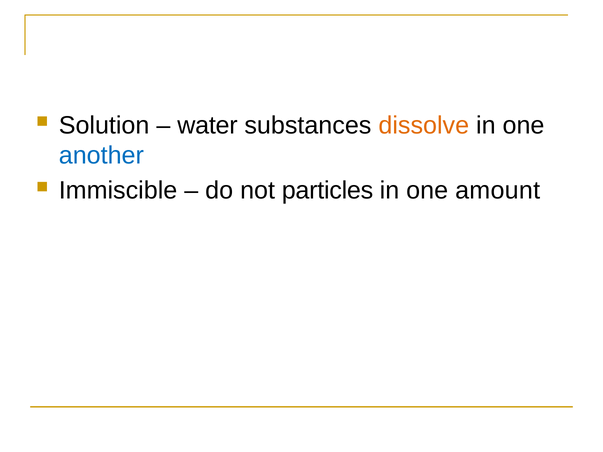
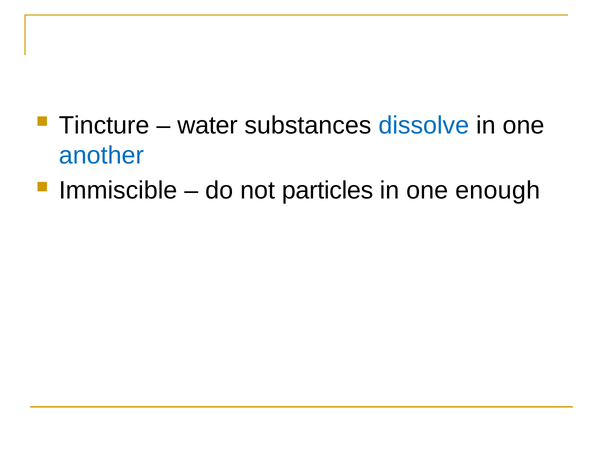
Solution: Solution -> Tincture
dissolve colour: orange -> blue
amount: amount -> enough
